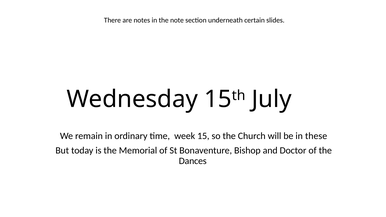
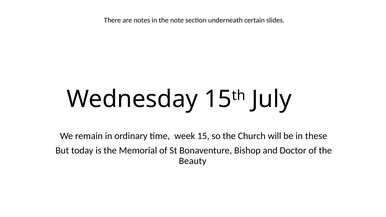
Dances: Dances -> Beauty
